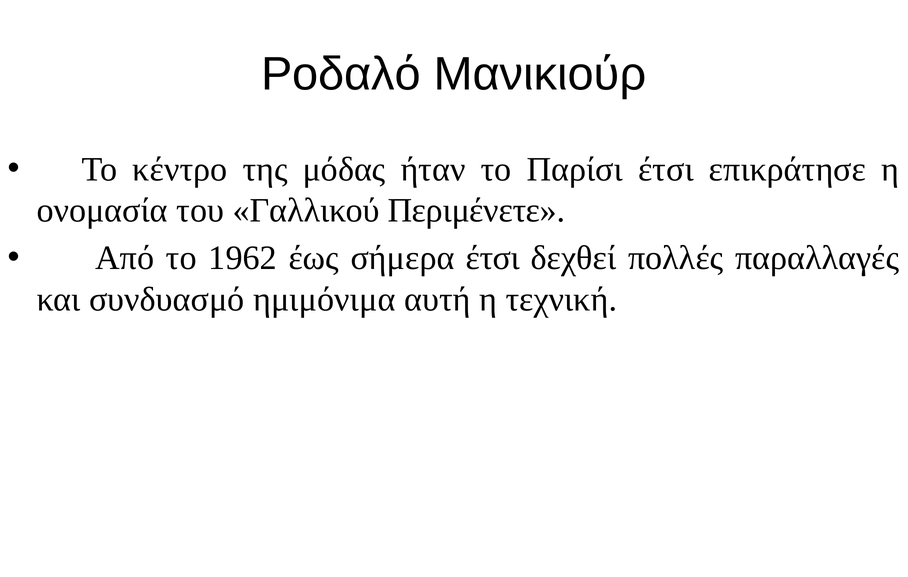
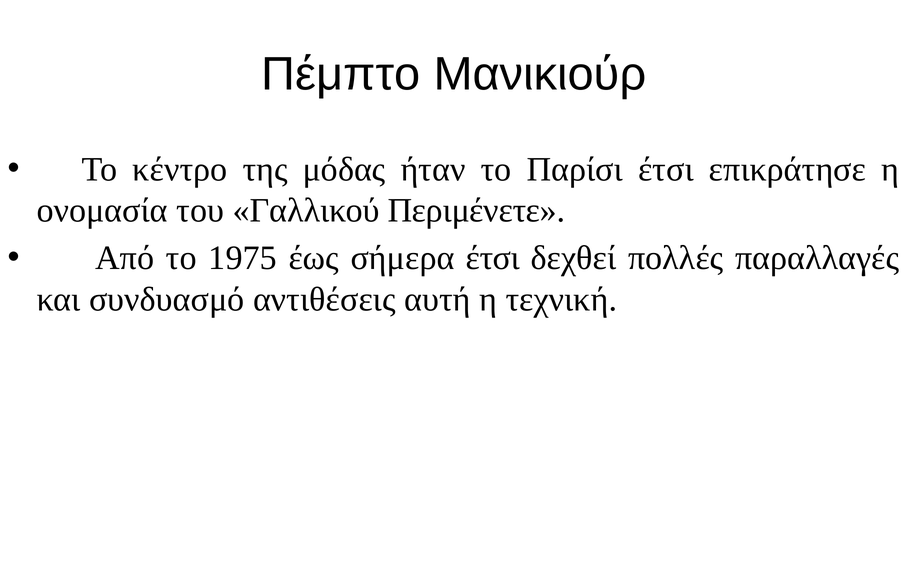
Ροδαλό: Ροδαλό -> Πέμπτο
1962: 1962 -> 1975
ημιμόνιμα: ημιμόνιμα -> αντιθέσεις
